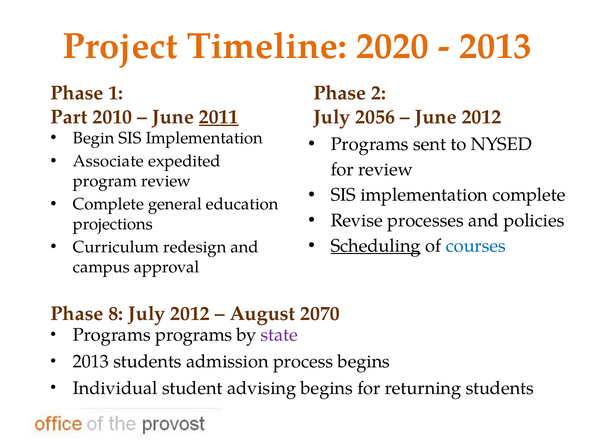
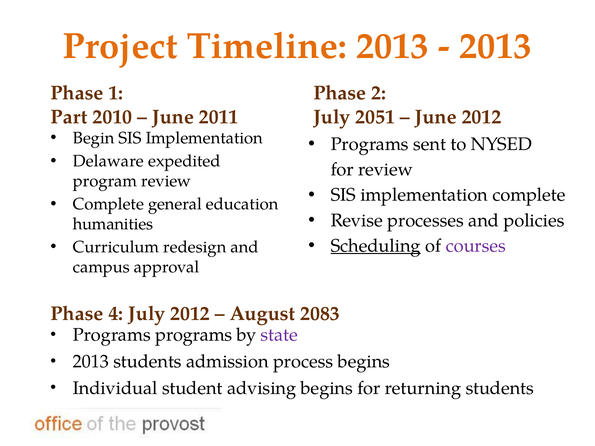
Timeline 2020: 2020 -> 2013
2011 underline: present -> none
2056: 2056 -> 2051
Associate: Associate -> Delaware
projections: projections -> humanities
courses colour: blue -> purple
8: 8 -> 4
2070: 2070 -> 2083
